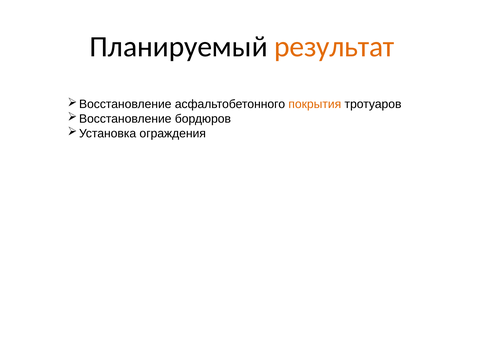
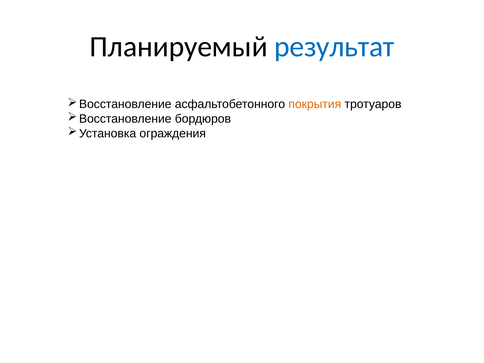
результат colour: orange -> blue
